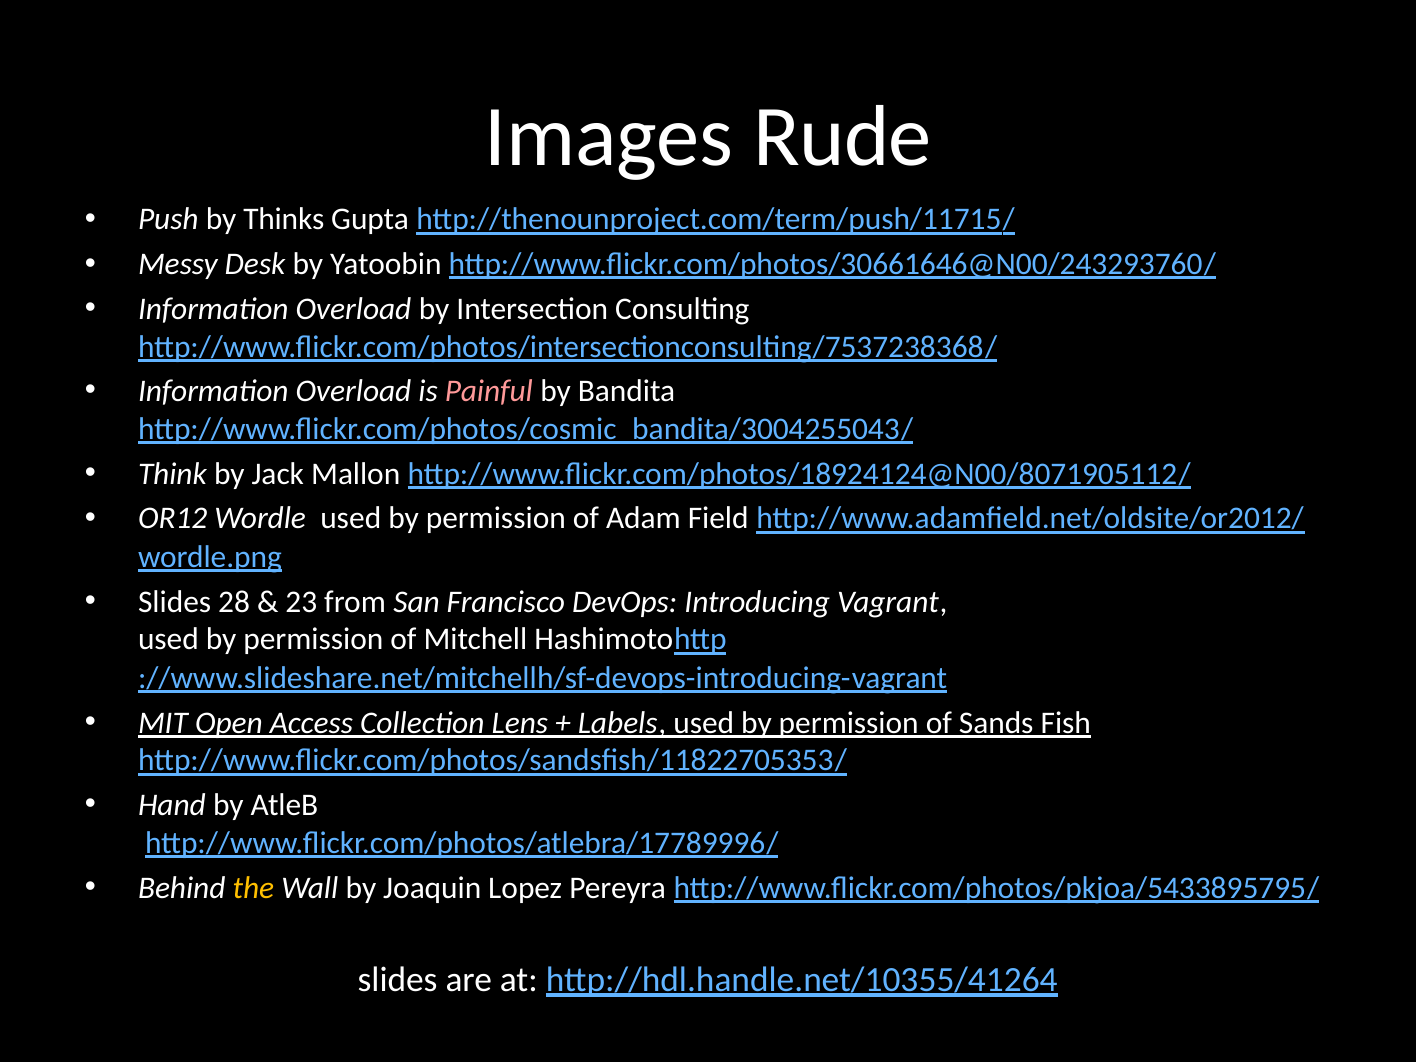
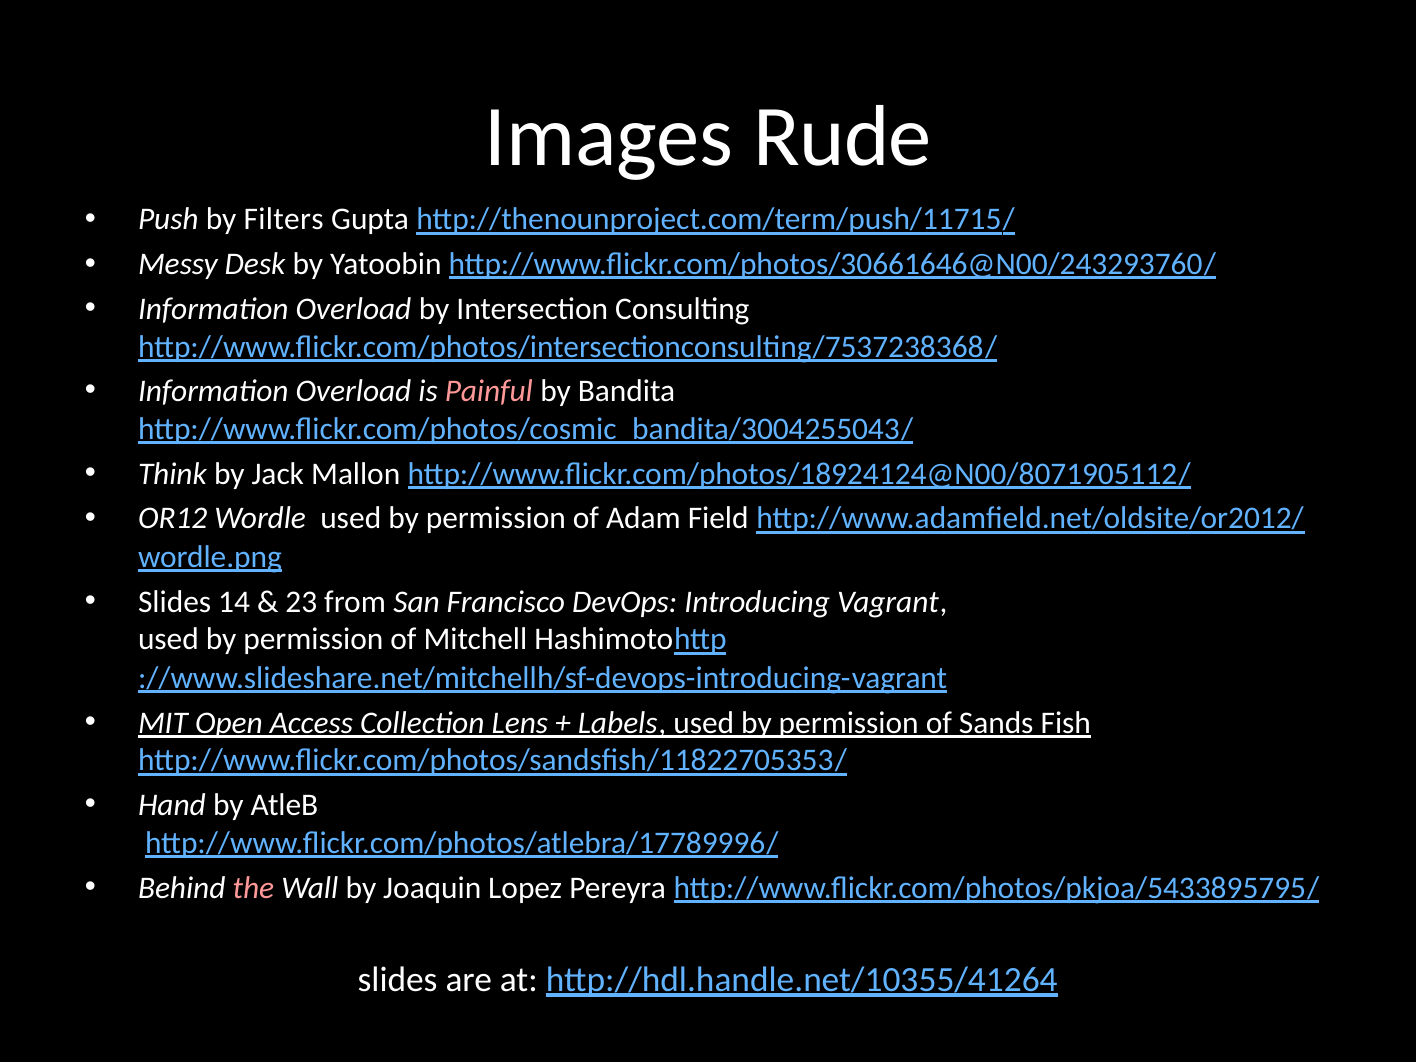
Thinks: Thinks -> Filters
28: 28 -> 14
the colour: yellow -> pink
